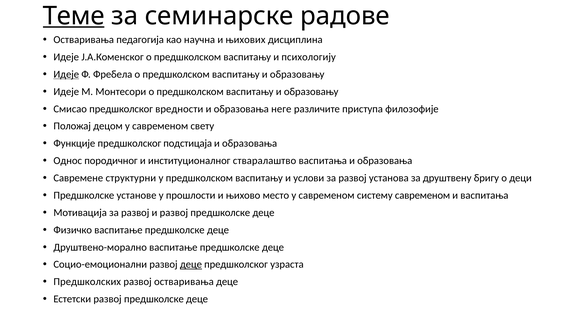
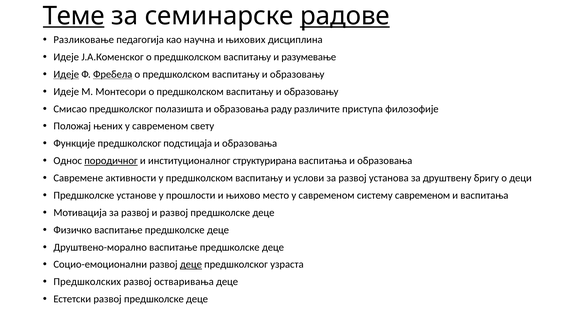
радове underline: none -> present
Остваривања at (84, 40): Остваривања -> Разликовање
психологију: психологију -> разумевање
Фребела underline: none -> present
вредности: вредности -> полазишта
неге: неге -> раду
децом: децом -> њених
породичног underline: none -> present
стваралаштво: стваралаштво -> структурирана
структурни: структурни -> активности
